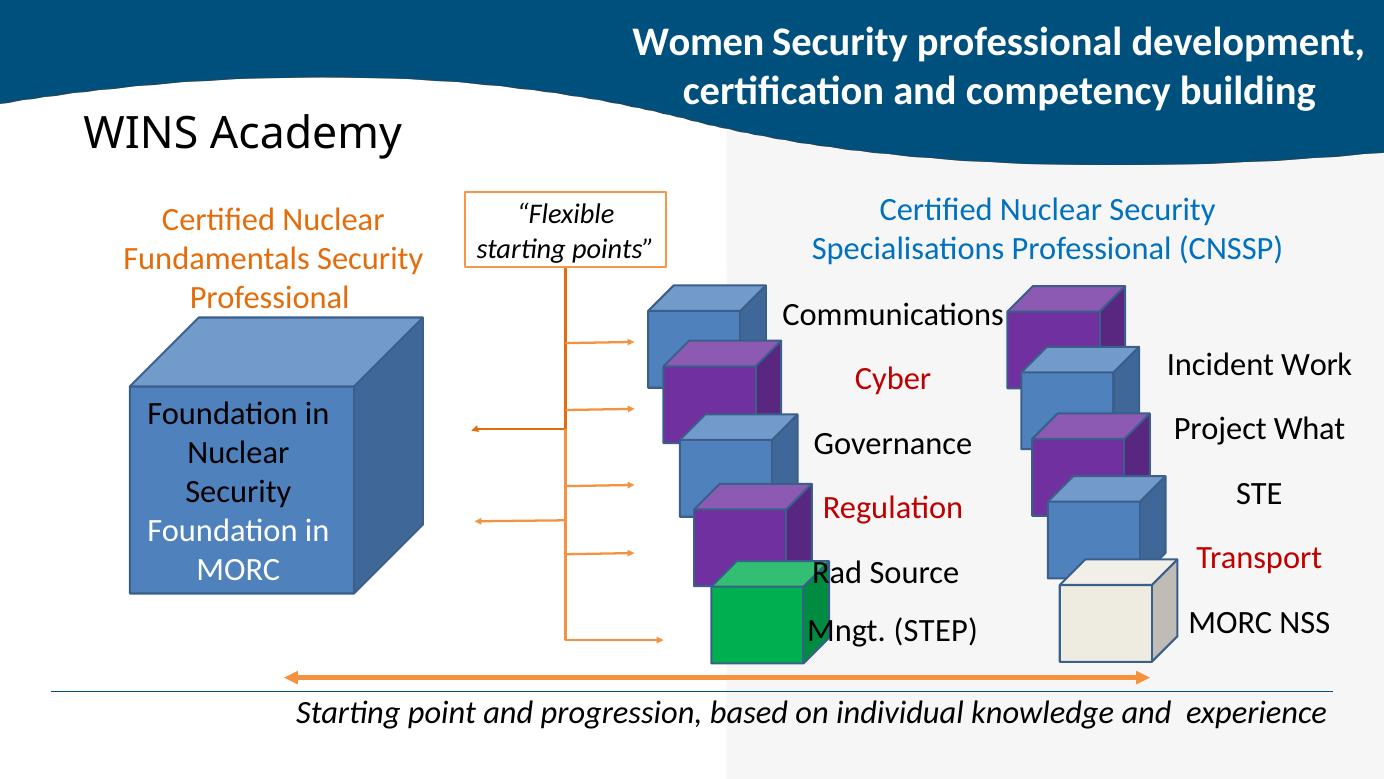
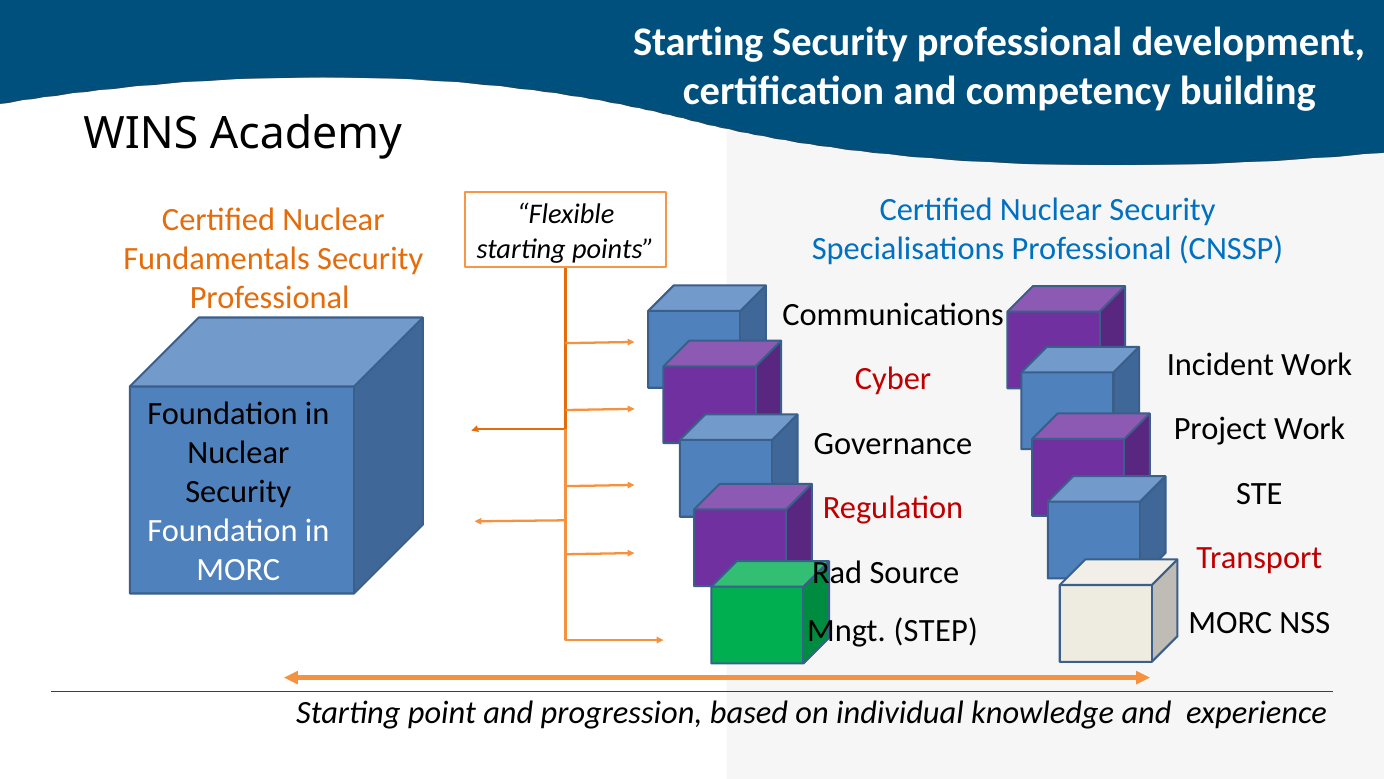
Women at (698, 42): Women -> Starting
Project What: What -> Work
